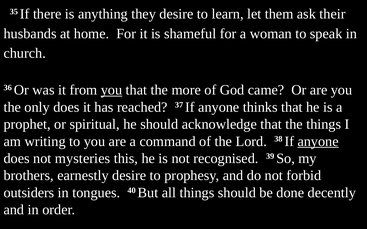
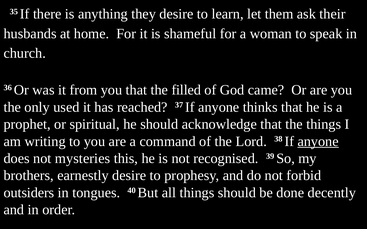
you at (112, 90) underline: present -> none
more: more -> filled
only does: does -> used
